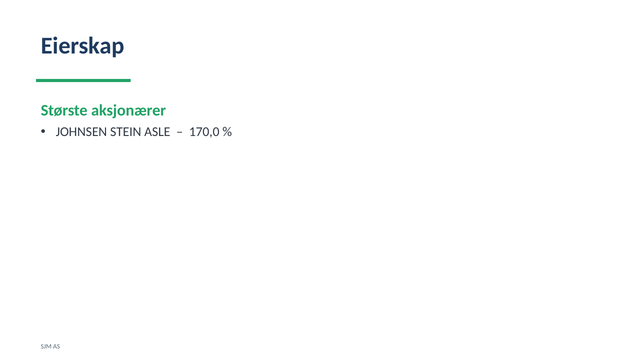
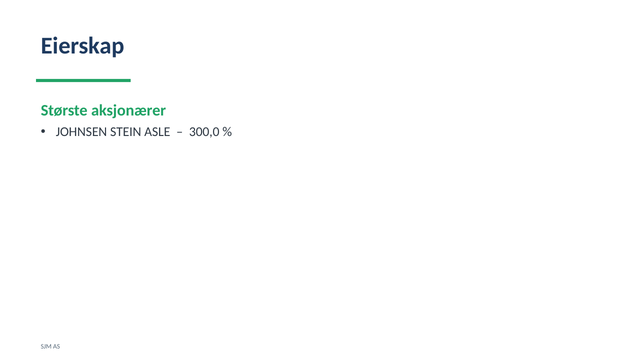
170,0: 170,0 -> 300,0
